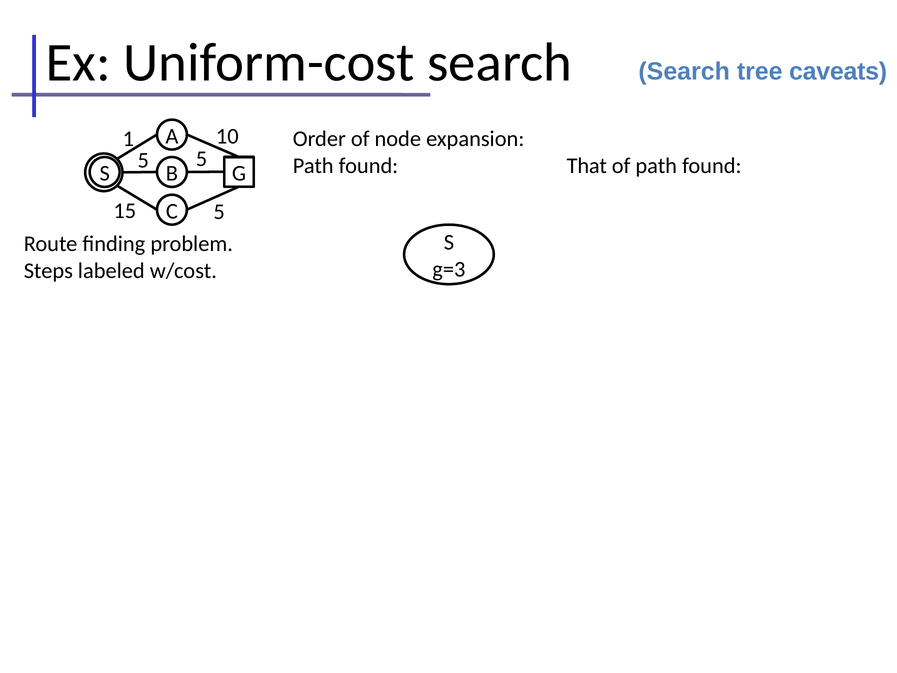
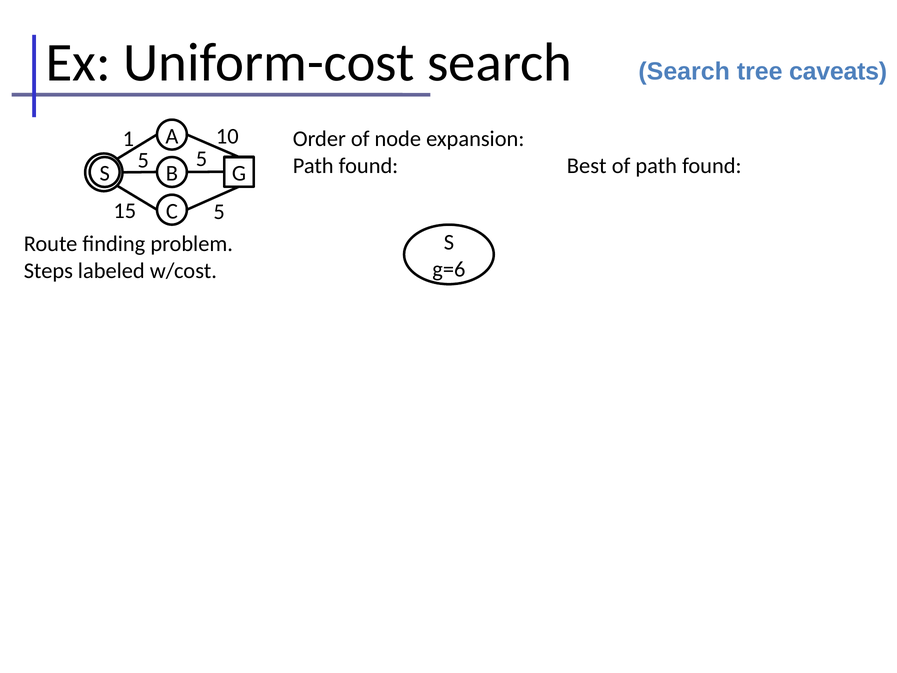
That: That -> Best
g=3: g=3 -> g=6
